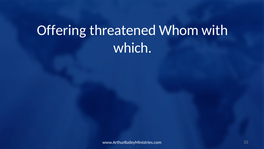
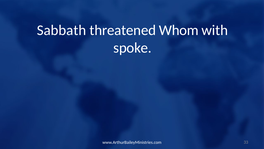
Offering: Offering -> Sabbath
which: which -> spoke
